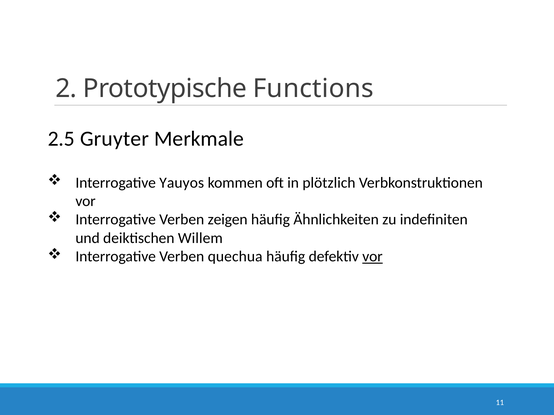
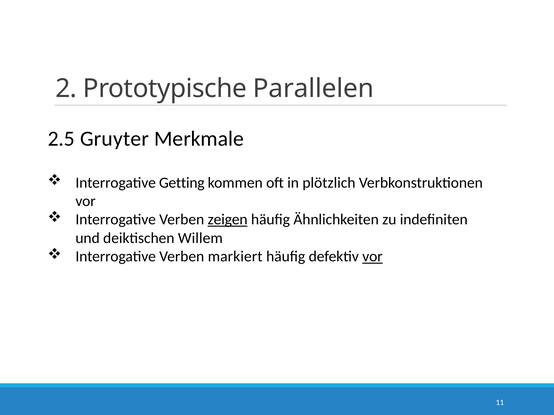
Functions: Functions -> Parallelen
Yauyos: Yauyos -> Getting
zeigen underline: none -> present
quechua: quechua -> markiert
